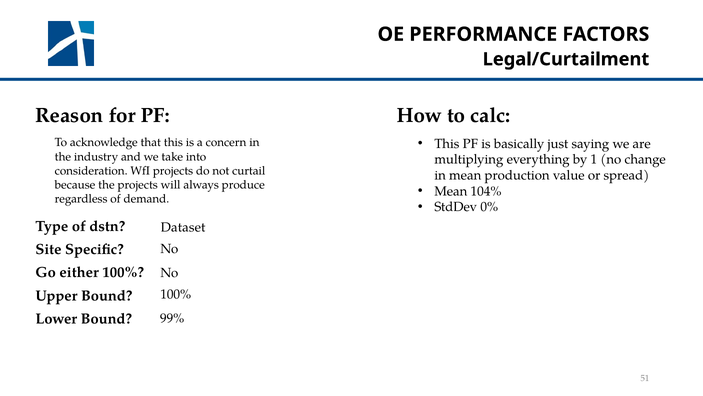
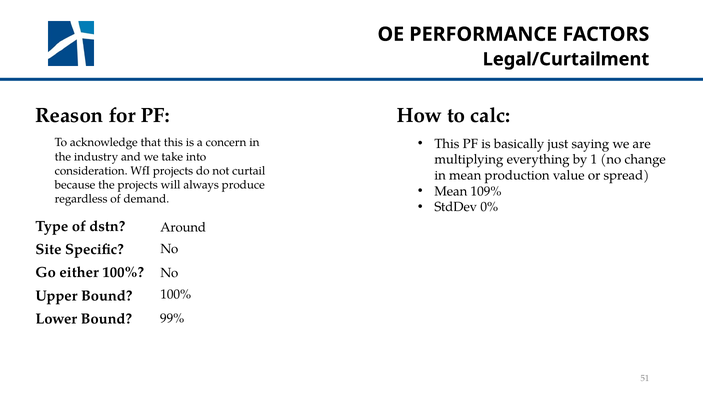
104%: 104% -> 109%
Dataset: Dataset -> Around
